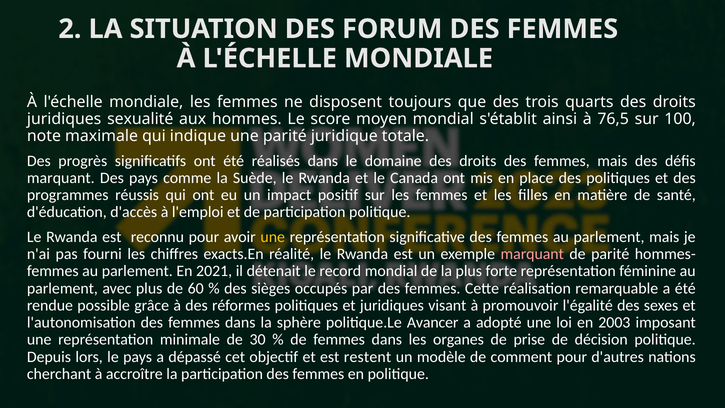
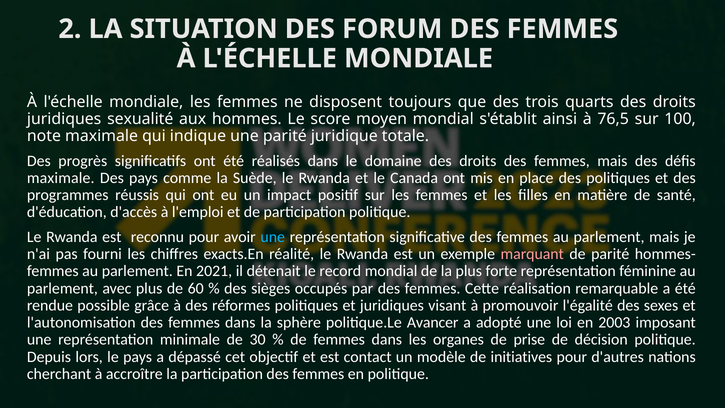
marquant at (61, 178): marquant -> maximale
une at (273, 237) colour: yellow -> light blue
restent: restent -> contact
comment: comment -> initiatives
